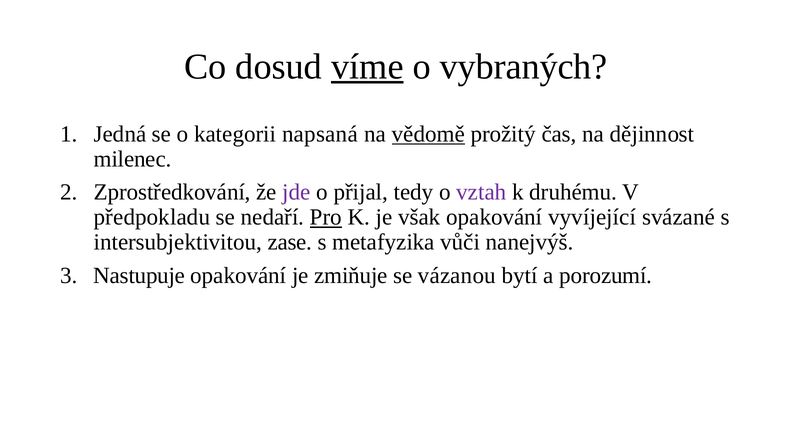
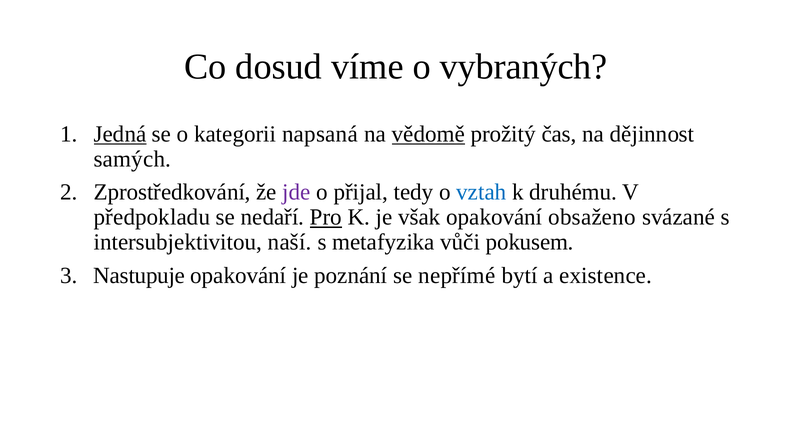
víme underline: present -> none
Jedná underline: none -> present
milenec: milenec -> samých
vztah colour: purple -> blue
vyvíjející: vyvíjející -> obsaženo
zase: zase -> naší
nanejvýš: nanejvýš -> pokusem
zmiňuje: zmiňuje -> poznání
vázanou: vázanou -> nepřímé
porozumí: porozumí -> existence
